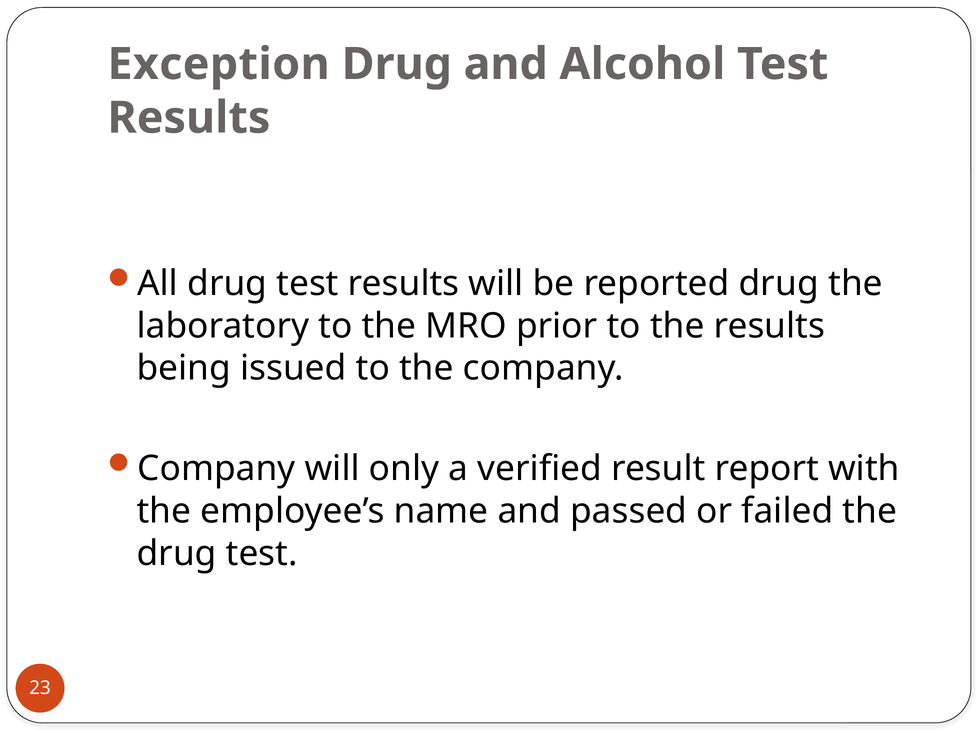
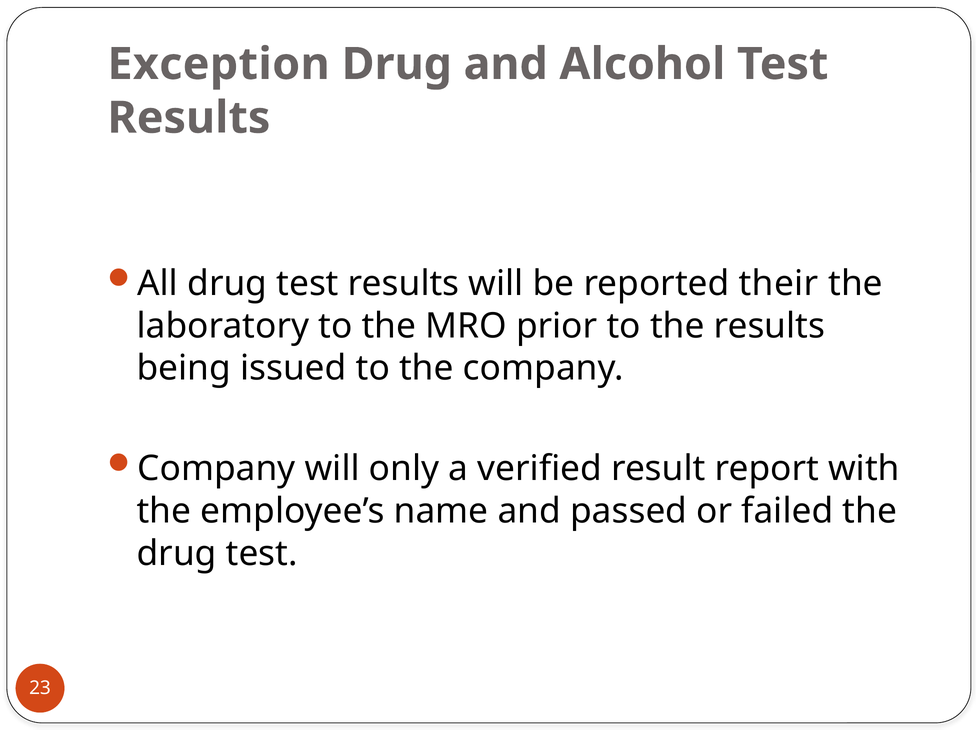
reported drug: drug -> their
